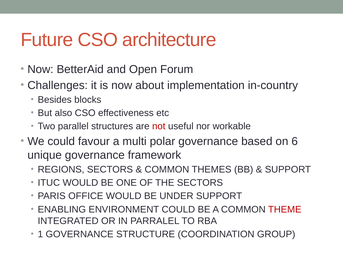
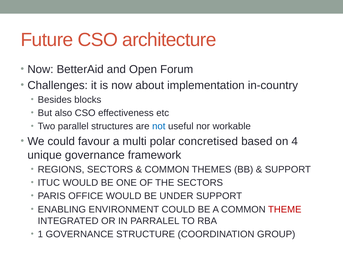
not colour: red -> blue
polar governance: governance -> concretised
6: 6 -> 4
